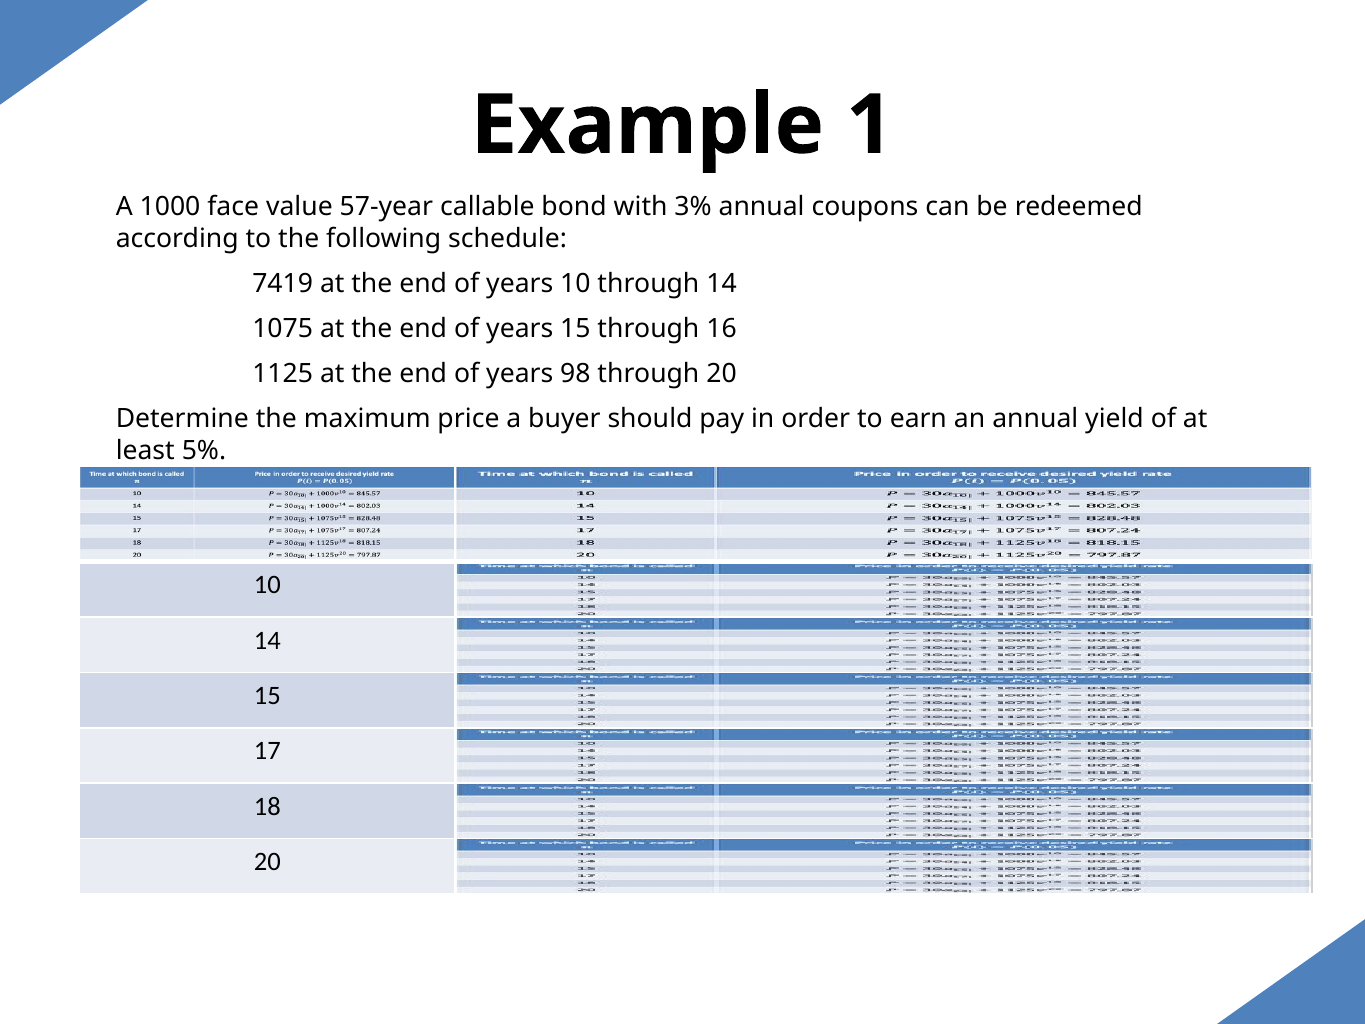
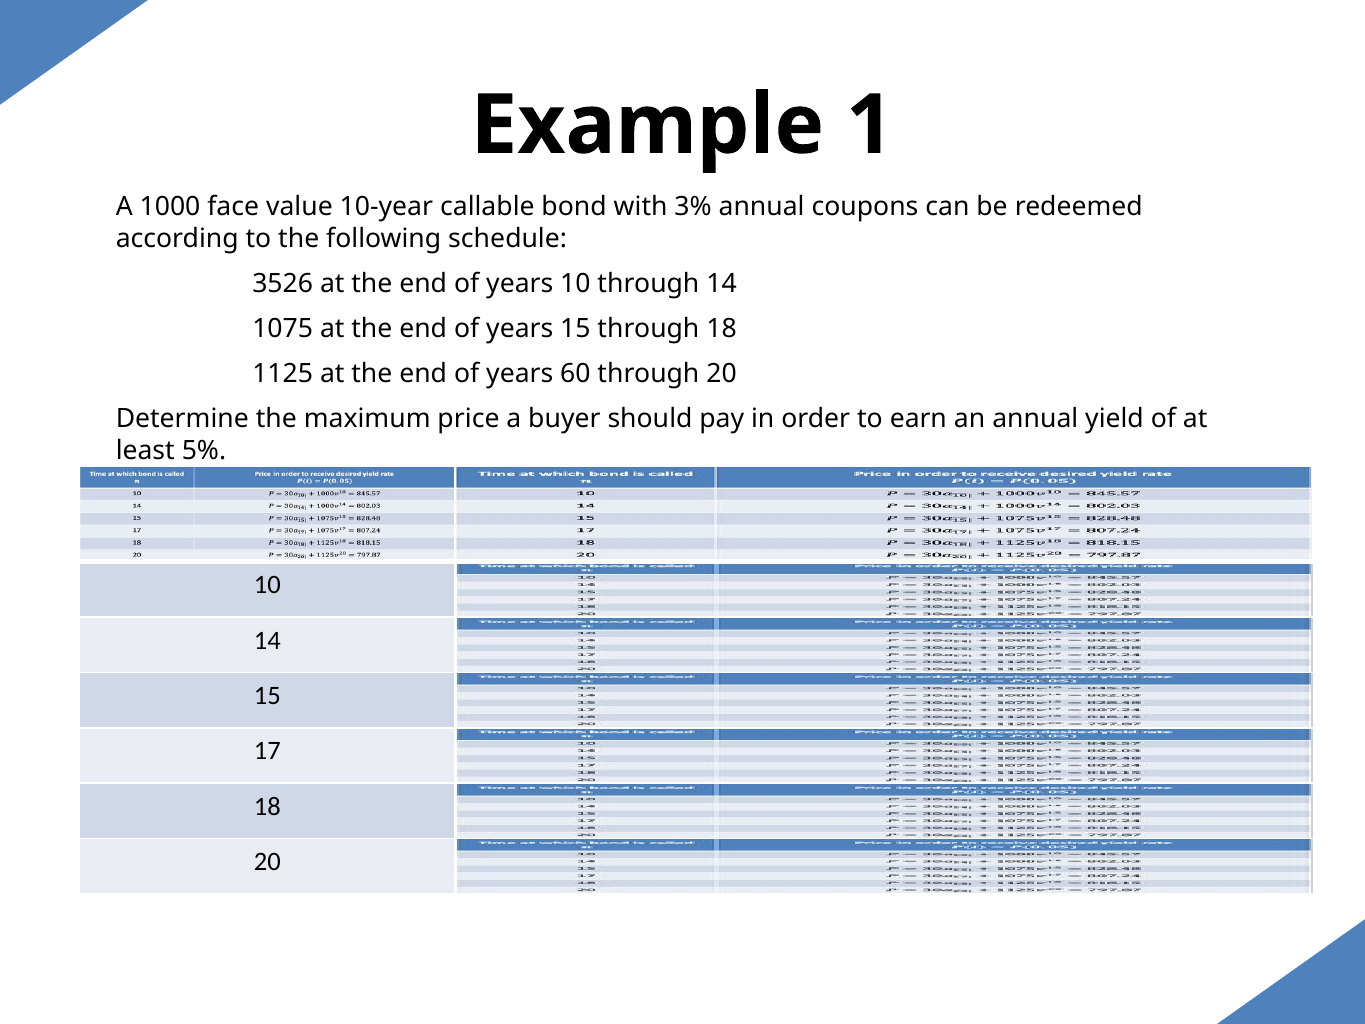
57-year: 57-year -> 10-year
7419: 7419 -> 3526
through 16: 16 -> 18
98: 98 -> 60
